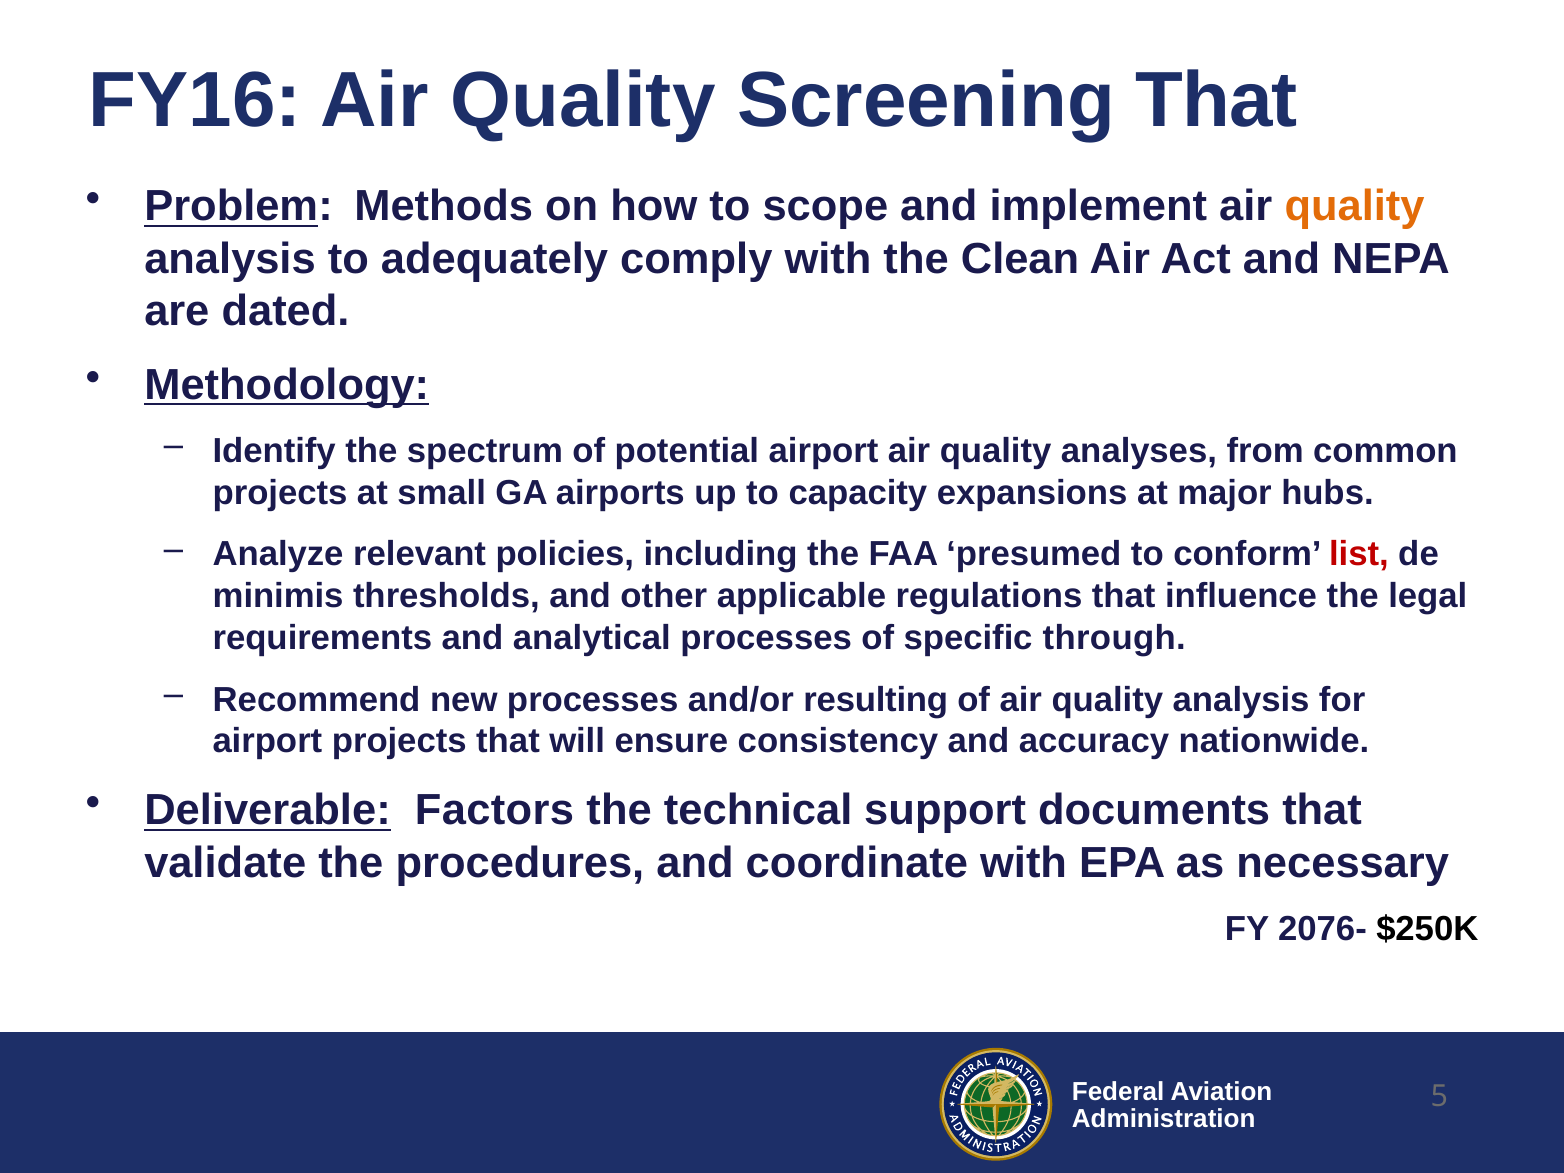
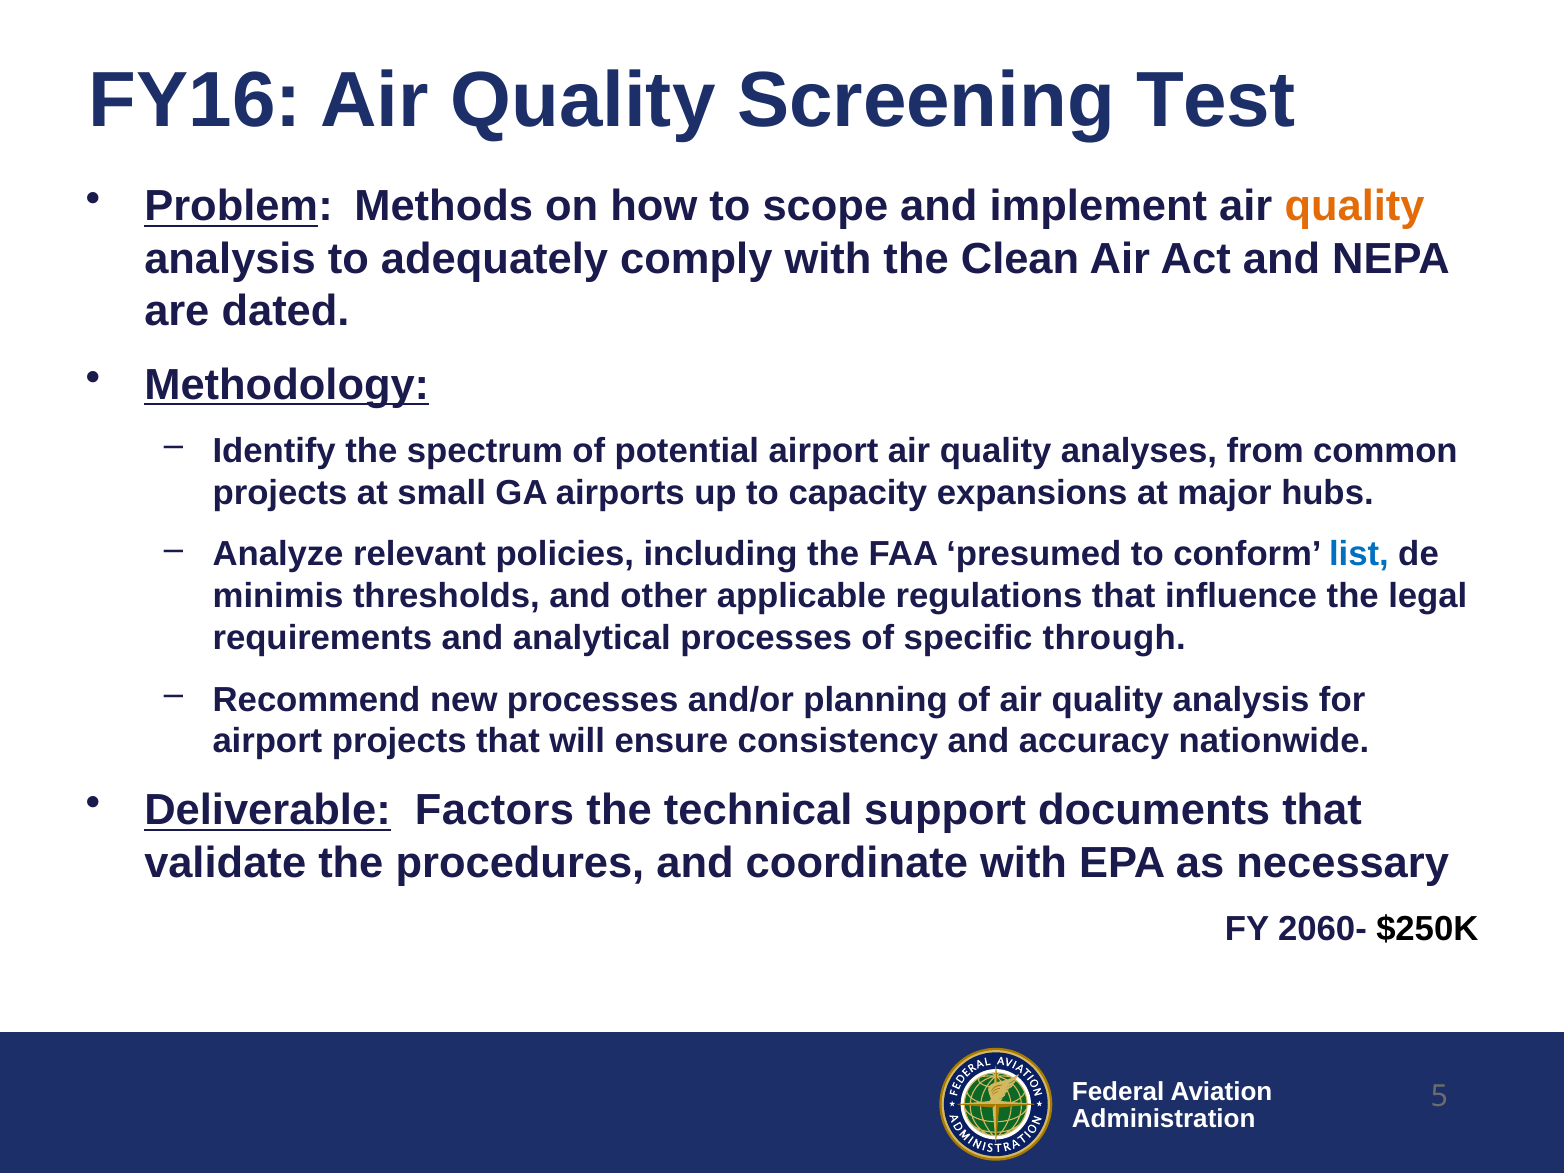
Screening That: That -> Test
list colour: red -> blue
resulting: resulting -> planning
2076-: 2076- -> 2060-
